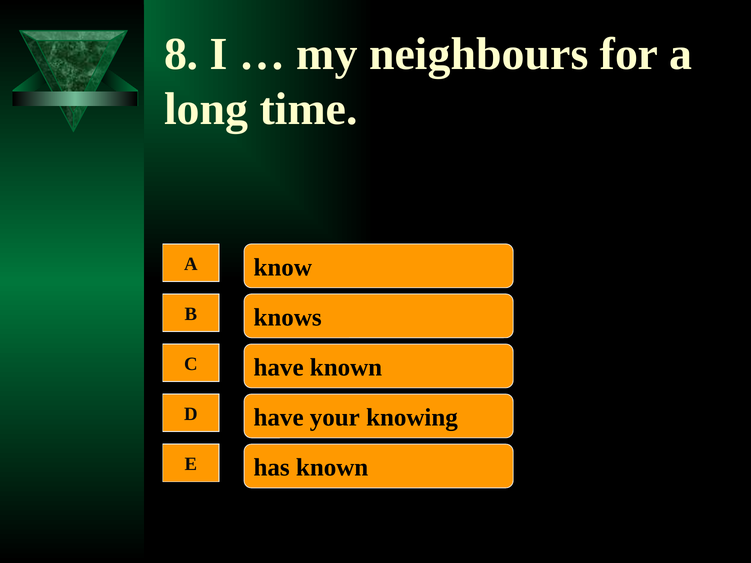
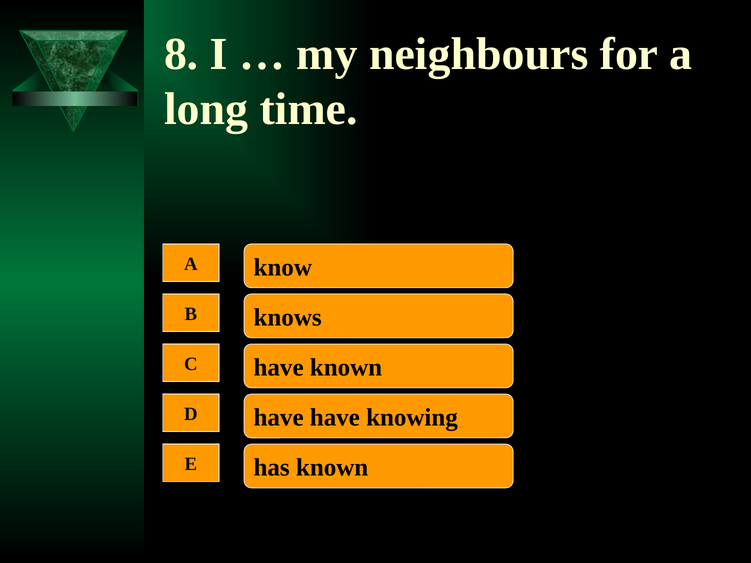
have your: your -> have
